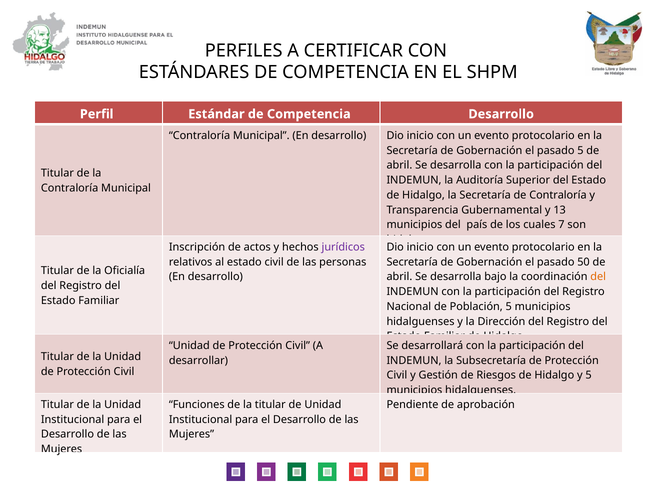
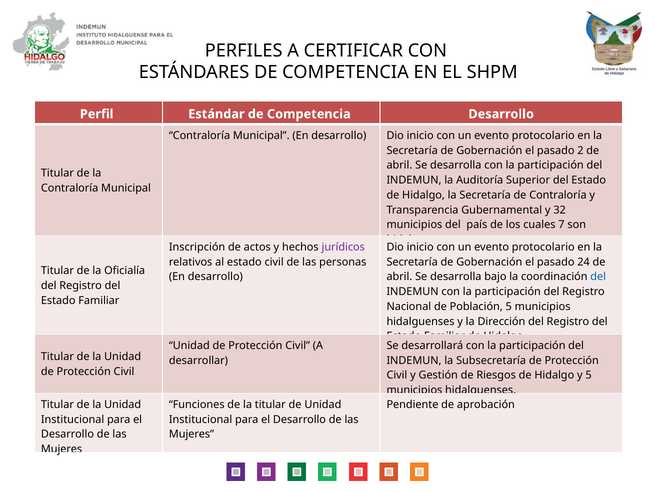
pasado 5: 5 -> 2
13: 13 -> 32
50: 50 -> 24
del at (598, 276) colour: orange -> blue
